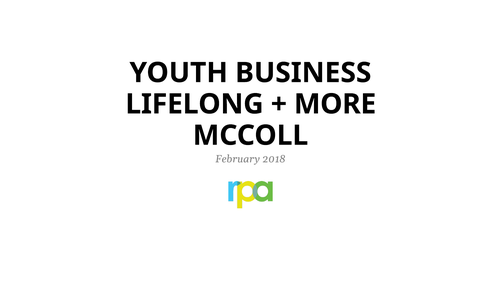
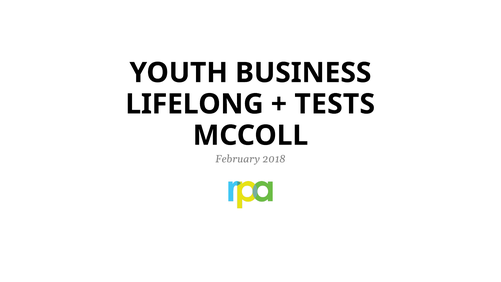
MORE: MORE -> TESTS
